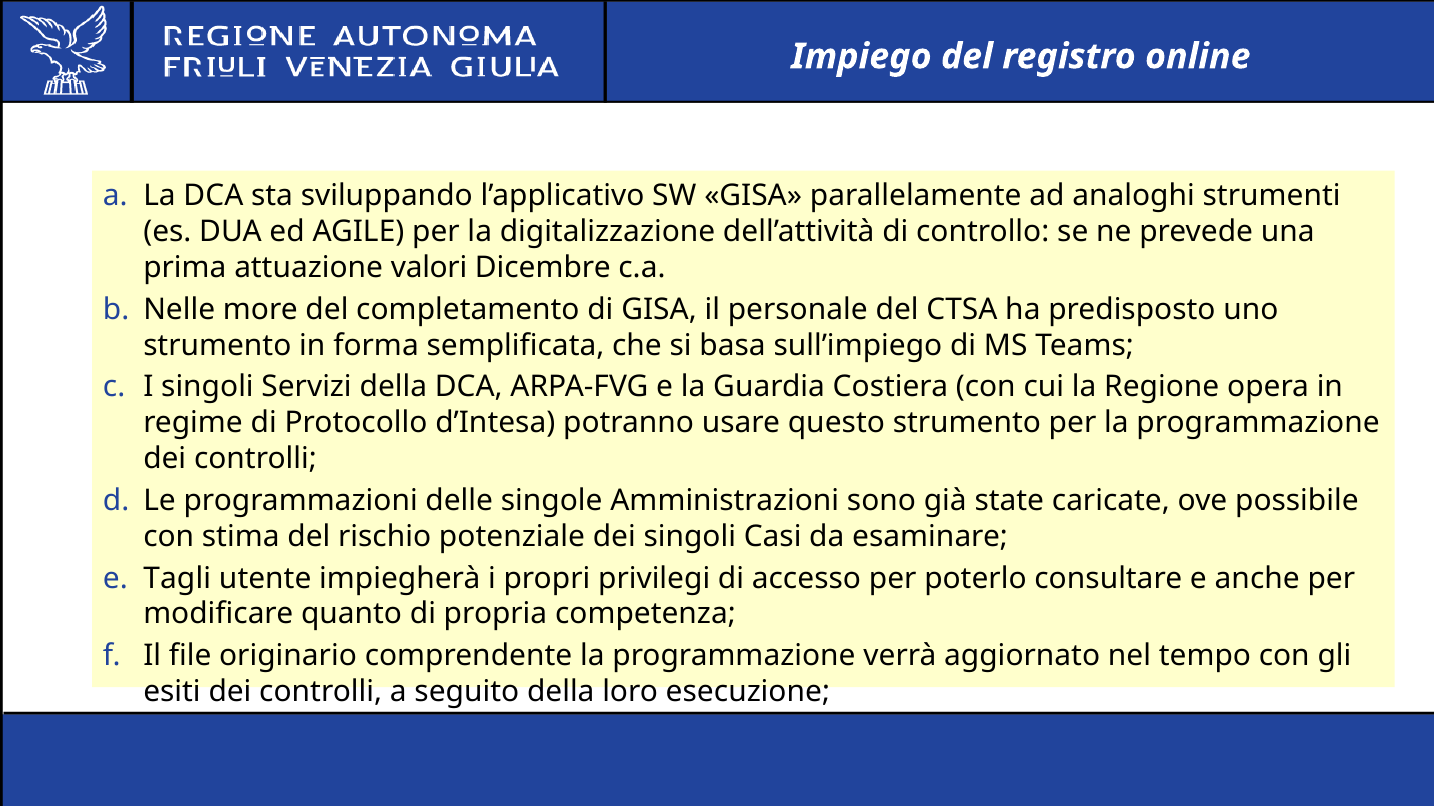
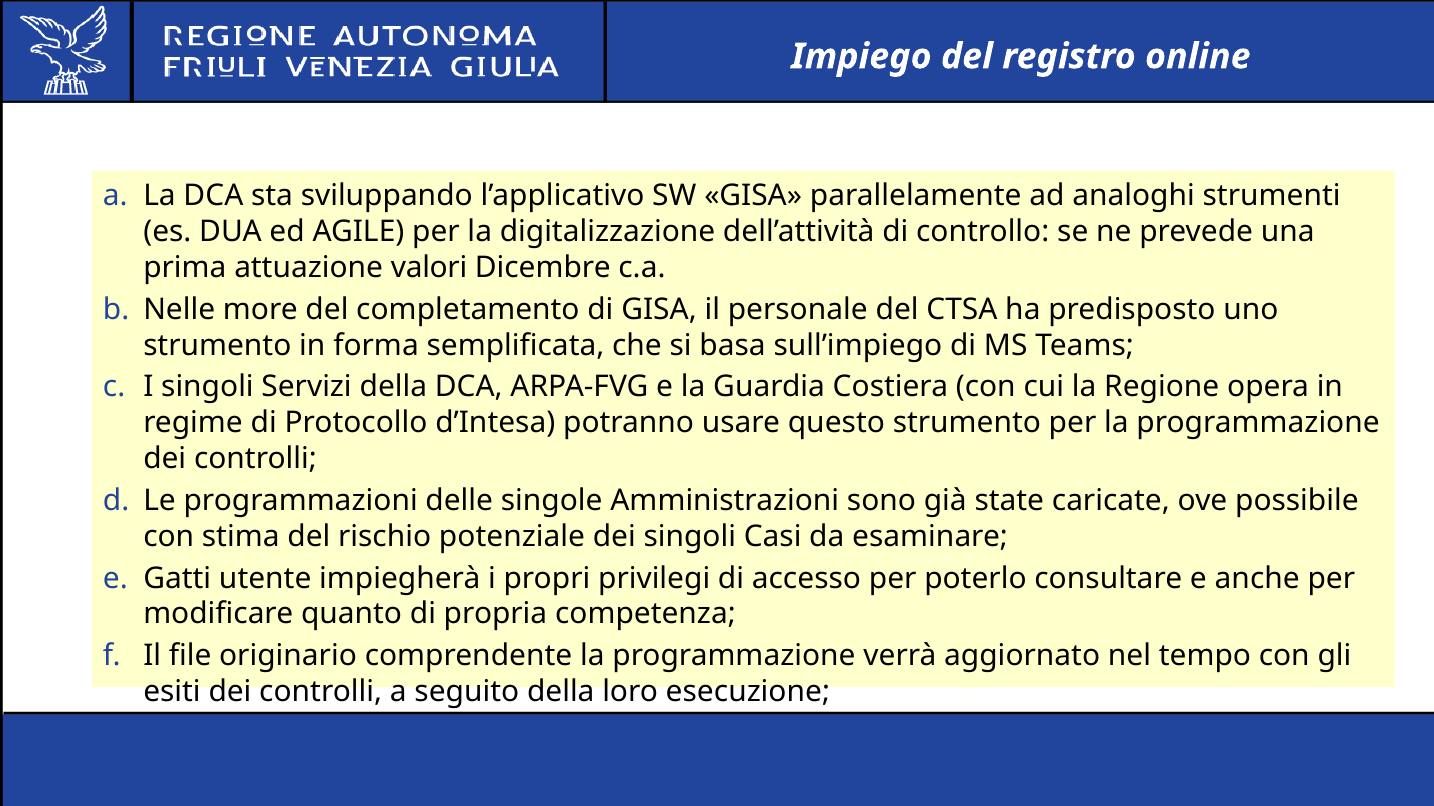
Tagli: Tagli -> Gatti
